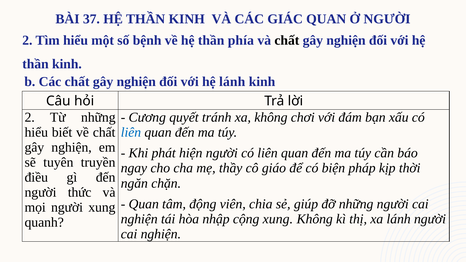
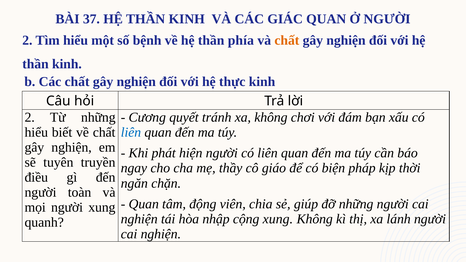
chất at (287, 40) colour: black -> orange
hệ lánh: lánh -> thực
thức: thức -> toàn
